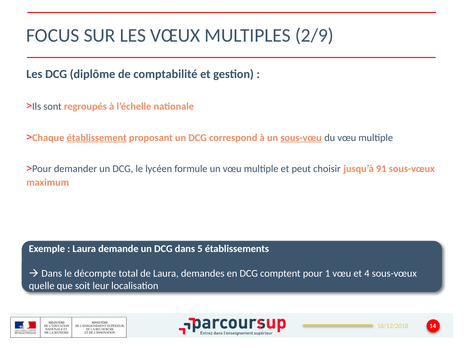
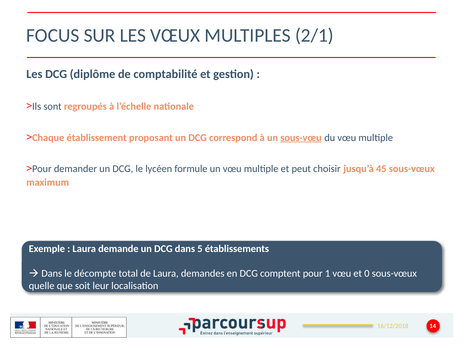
2/9: 2/9 -> 2/1
établissement underline: present -> none
91: 91 -> 45
4: 4 -> 0
